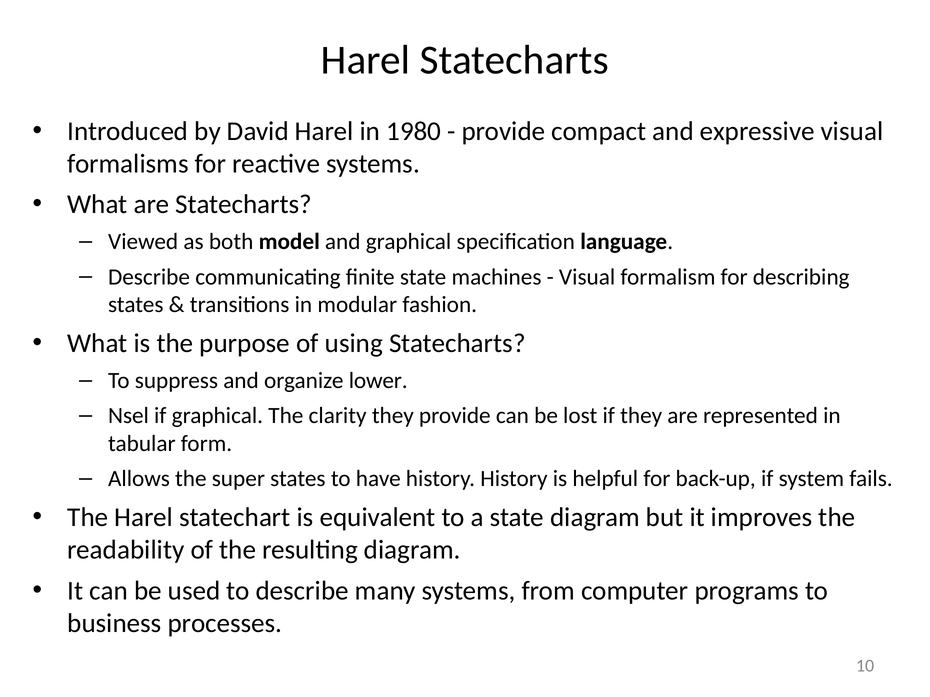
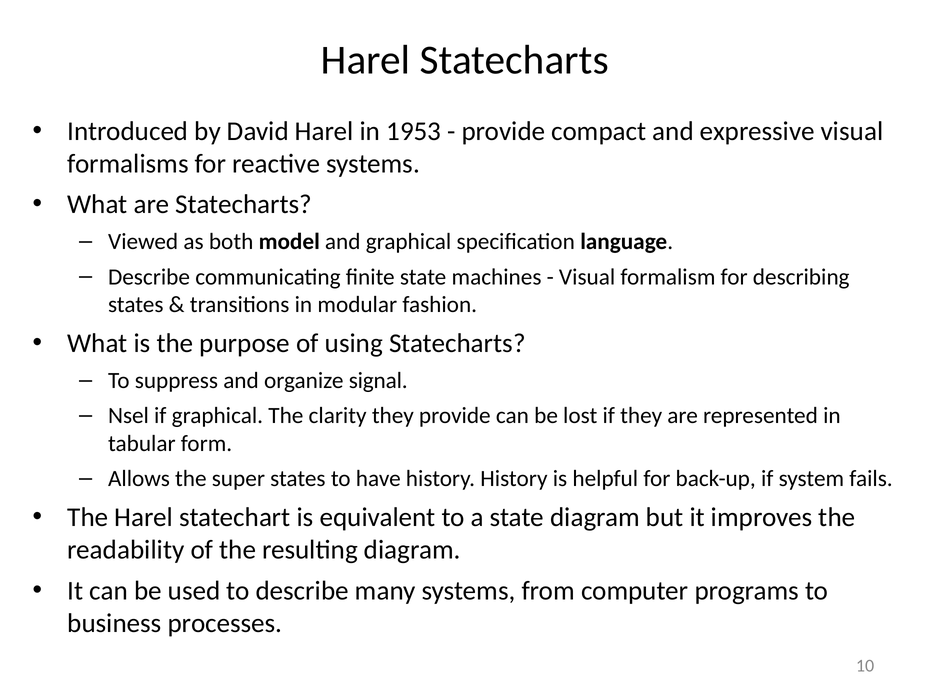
1980: 1980 -> 1953
lower: lower -> signal
